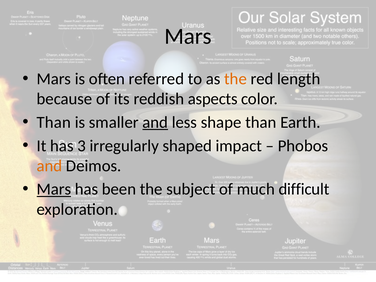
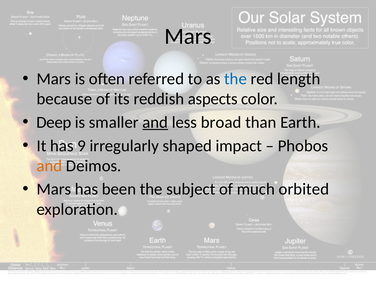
the at (235, 79) colour: orange -> blue
Than at (54, 122): Than -> Deep
shape: shape -> broad
3: 3 -> 9
Mars at (54, 189) underline: present -> none
difficult: difficult -> orbited
